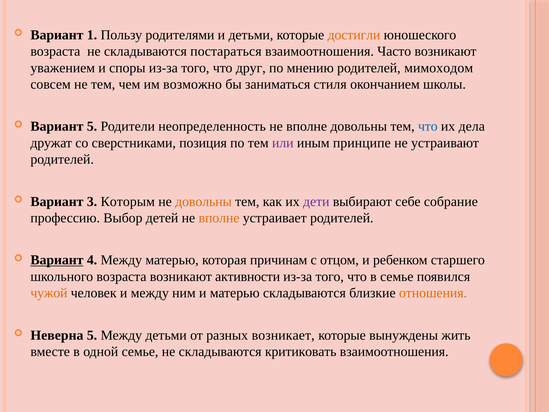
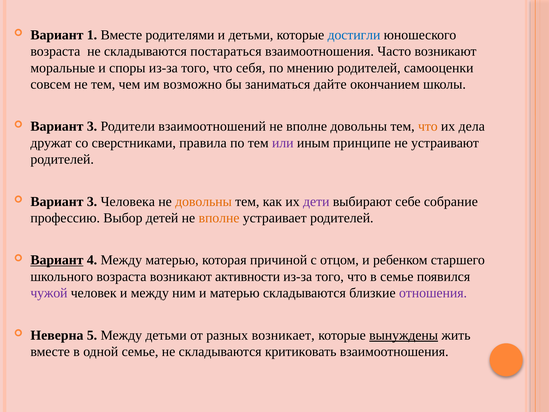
1 Пользу: Пользу -> Вместе
достигли colour: orange -> blue
уважением: уважением -> моральные
друг: друг -> себя
мимоходом: мимоходом -> самооценки
стиля: стиля -> дайте
5 at (92, 126): 5 -> 3
неопределенность: неопределенность -> взаимоотношений
что at (428, 126) colour: blue -> orange
позиция: позиция -> правила
Которым: Которым -> Человека
причинам: причинам -> причиной
чужой colour: orange -> purple
отношения colour: orange -> purple
вынуждены underline: none -> present
